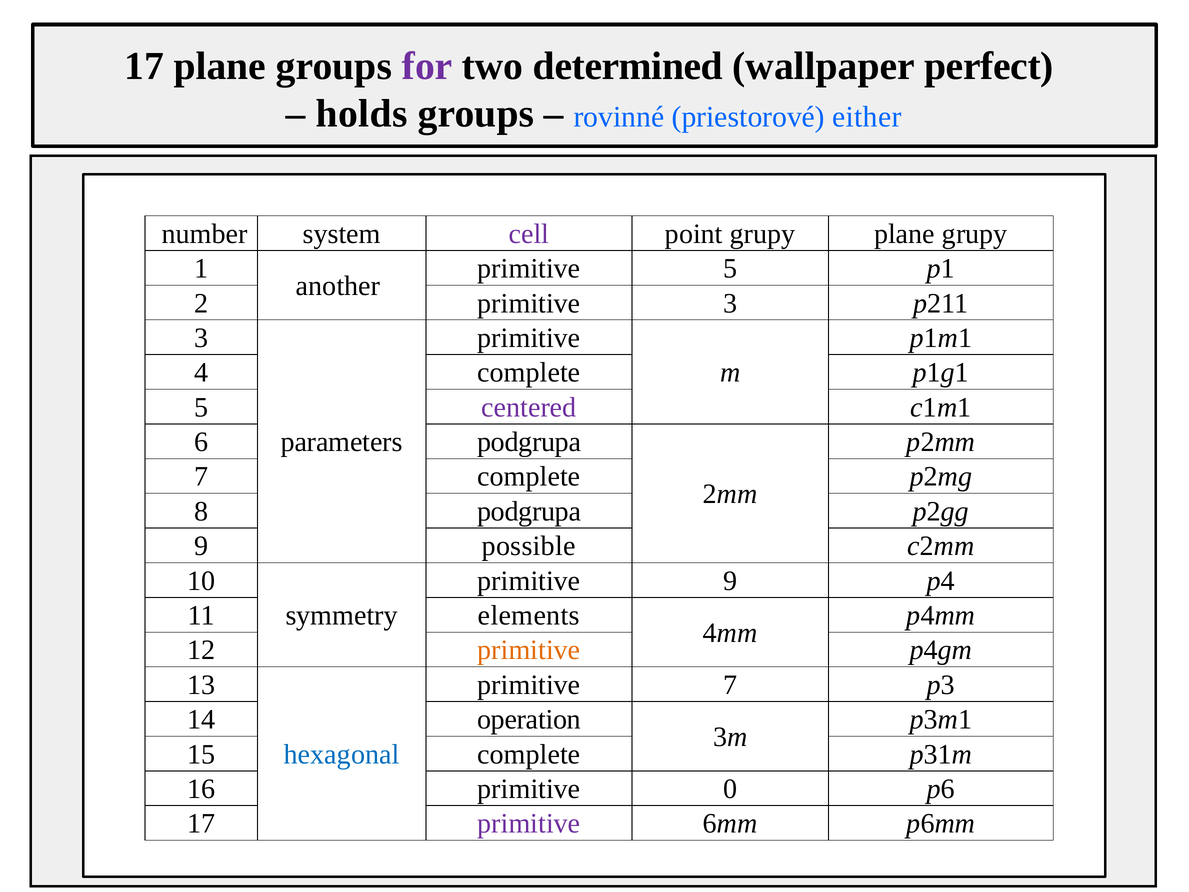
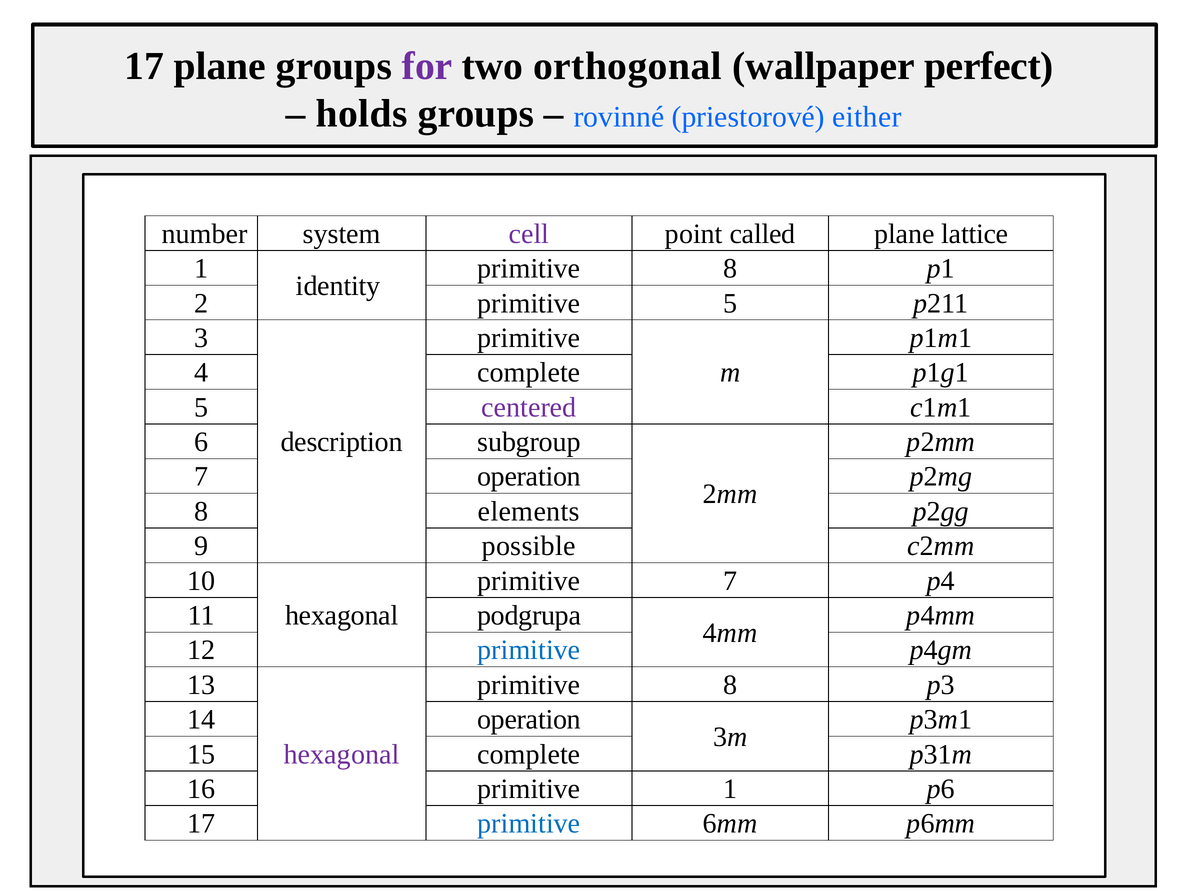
determined: determined -> orthogonal
point grupy: grupy -> called
plane grupy: grupy -> lattice
5 at (730, 268): 5 -> 8
another: another -> identity
primitive 3: 3 -> 5
parameters: parameters -> description
6 podgrupa: podgrupa -> subgroup
7 complete: complete -> operation
8 podgrupa: podgrupa -> elements
primitive 9: 9 -> 7
symmetry at (342, 615): symmetry -> hexagonal
elements: elements -> podgrupa
primitive at (529, 650) colour: orange -> blue
7 at (730, 685): 7 -> 8
hexagonal at (342, 754) colour: blue -> purple
primitive 0: 0 -> 1
primitive at (529, 823) colour: purple -> blue
